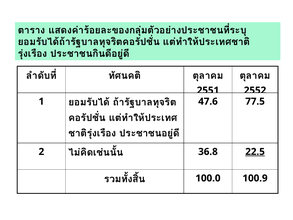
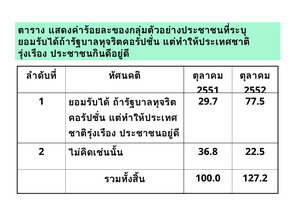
47.6: 47.6 -> 29.7
22.5 underline: present -> none
100.9: 100.9 -> 127.2
